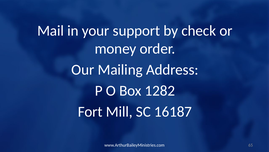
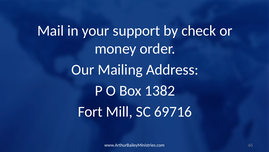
1282: 1282 -> 1382
16187: 16187 -> 69716
